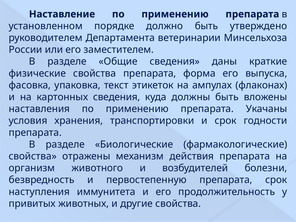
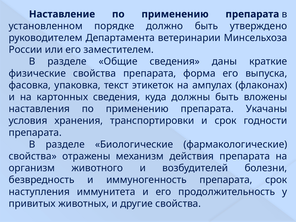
первостепенную: первостепенную -> иммуногенность
